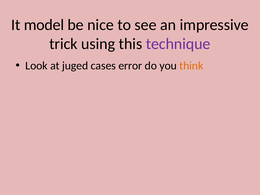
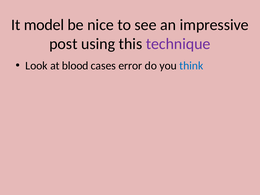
trick: trick -> post
juged: juged -> blood
think colour: orange -> blue
